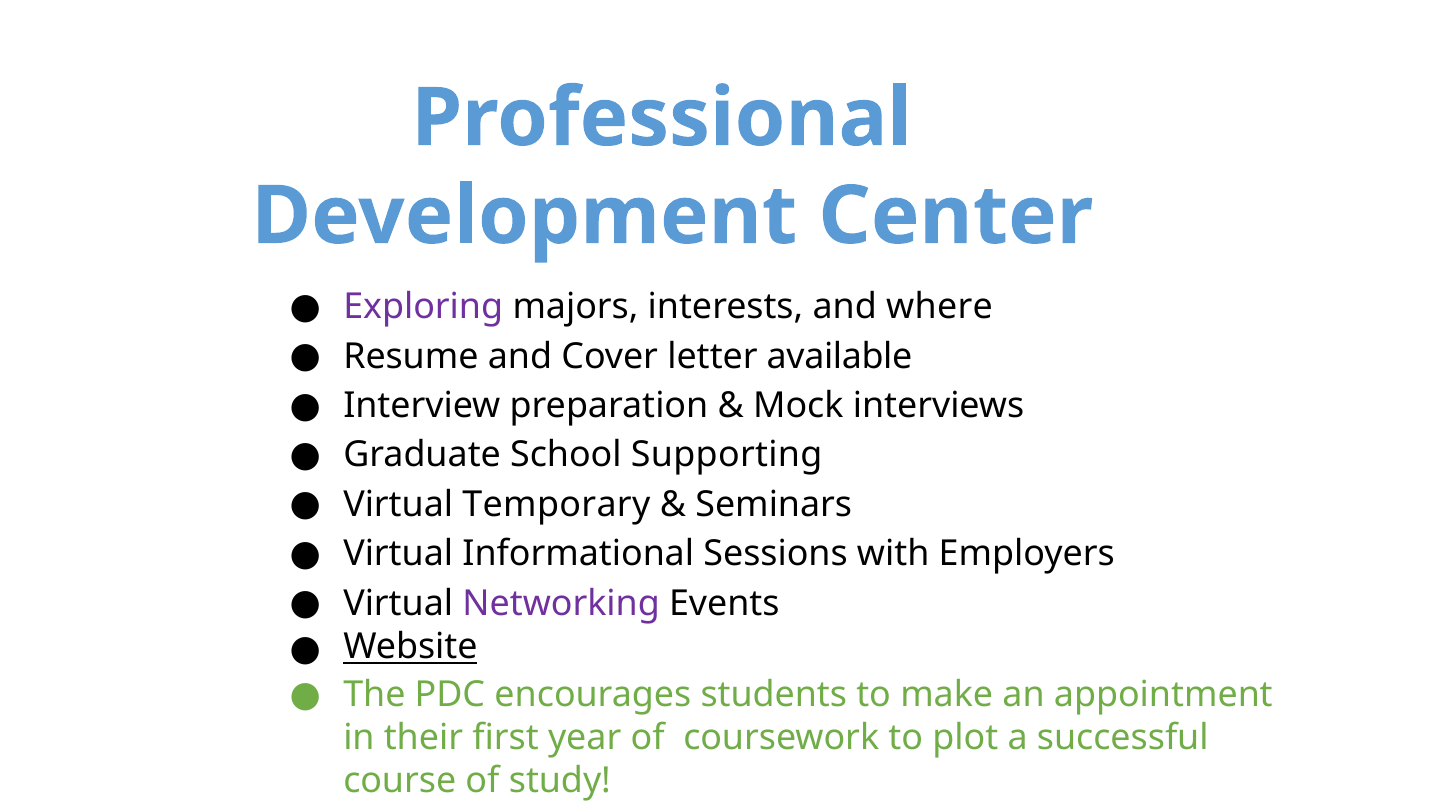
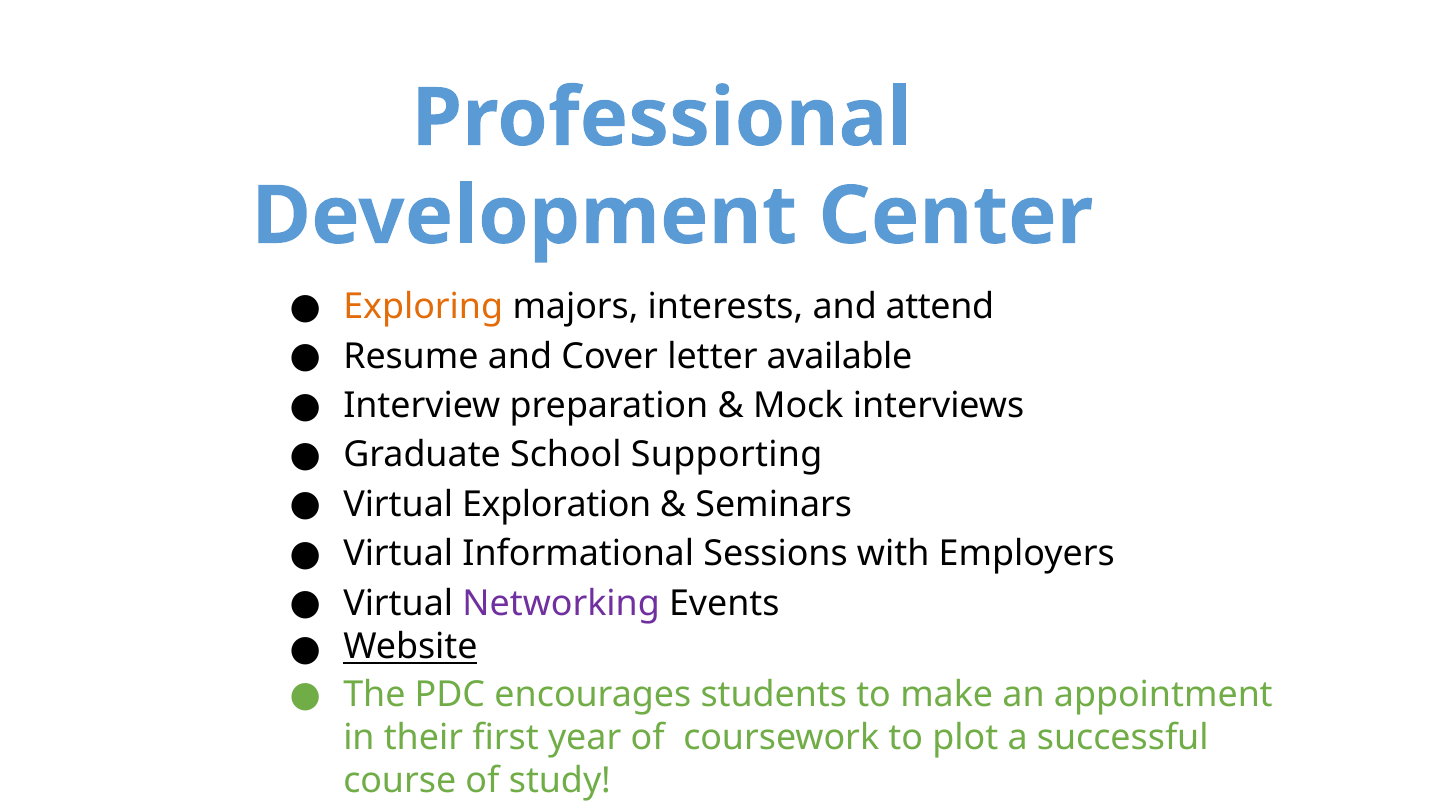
Exploring colour: purple -> orange
where: where -> attend
Temporary: Temporary -> Exploration
